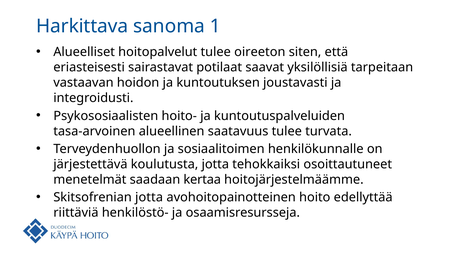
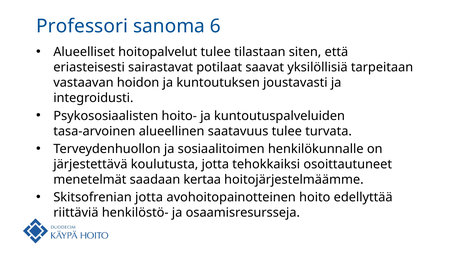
Harkittava: Harkittava -> Professori
1: 1 -> 6
oireeton: oireeton -> tilastaan
